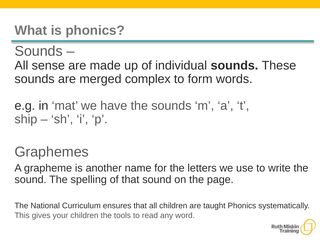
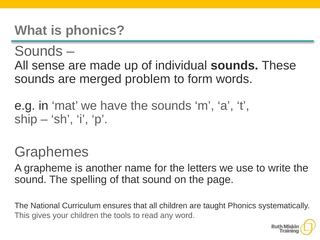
complex: complex -> problem
